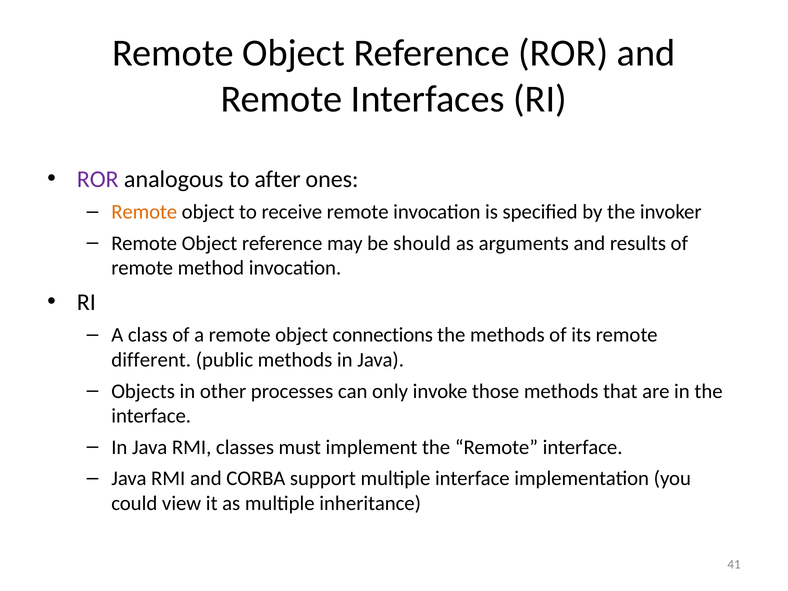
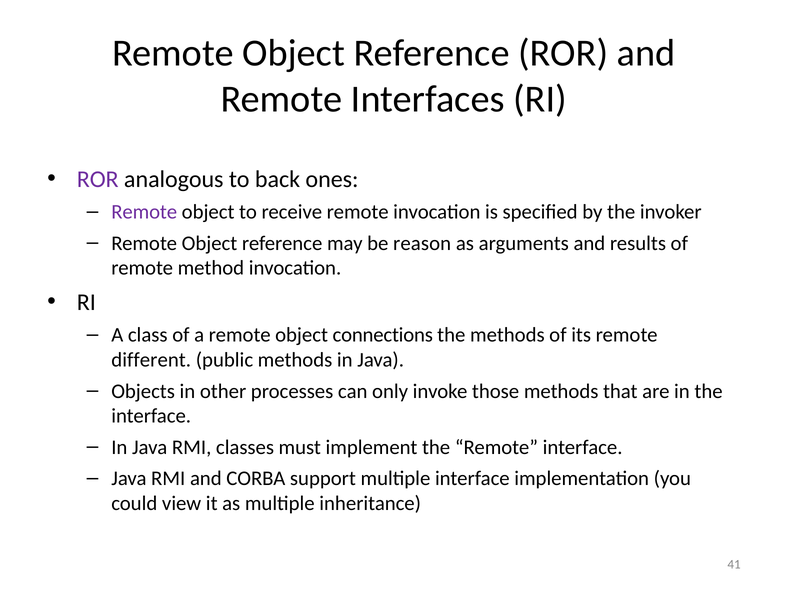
after: after -> back
Remote at (144, 212) colour: orange -> purple
should: should -> reason
